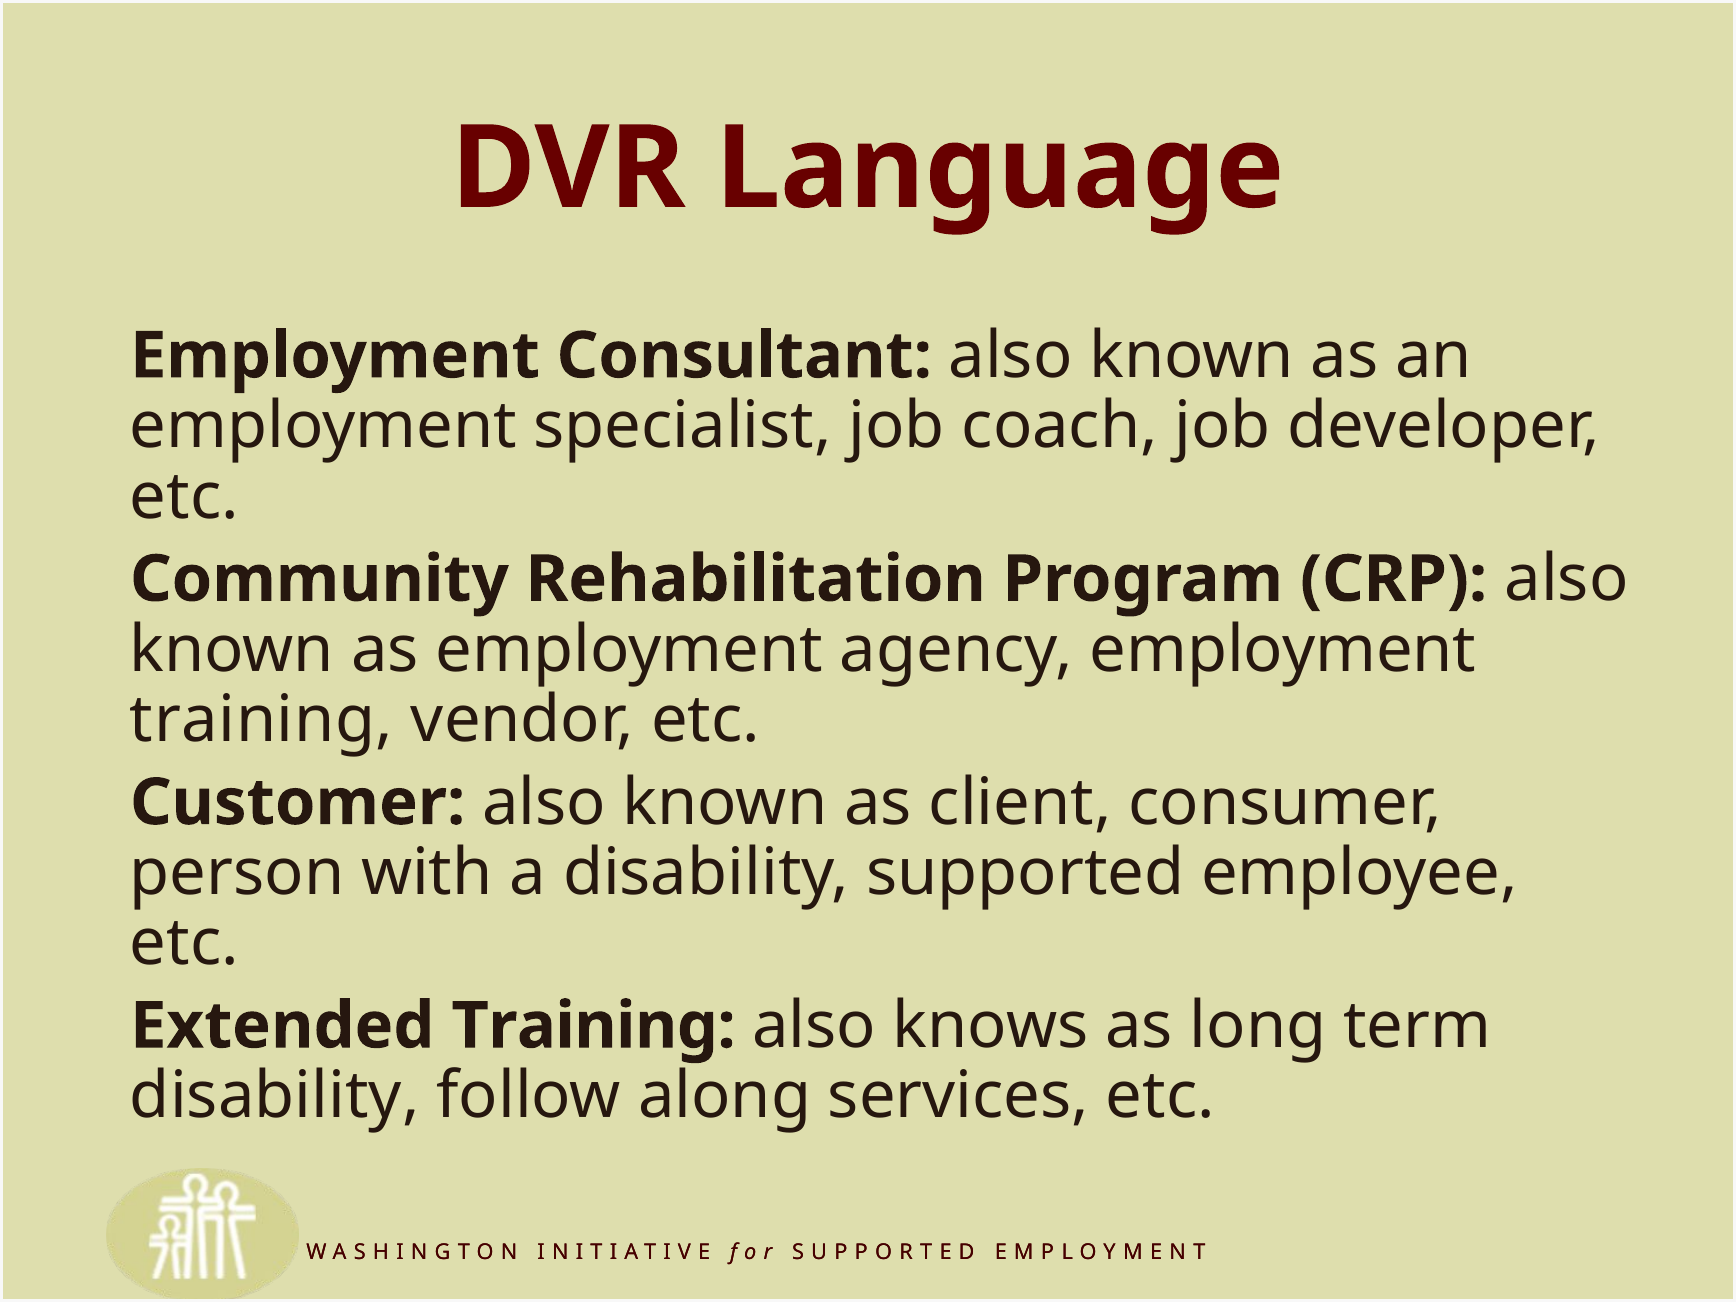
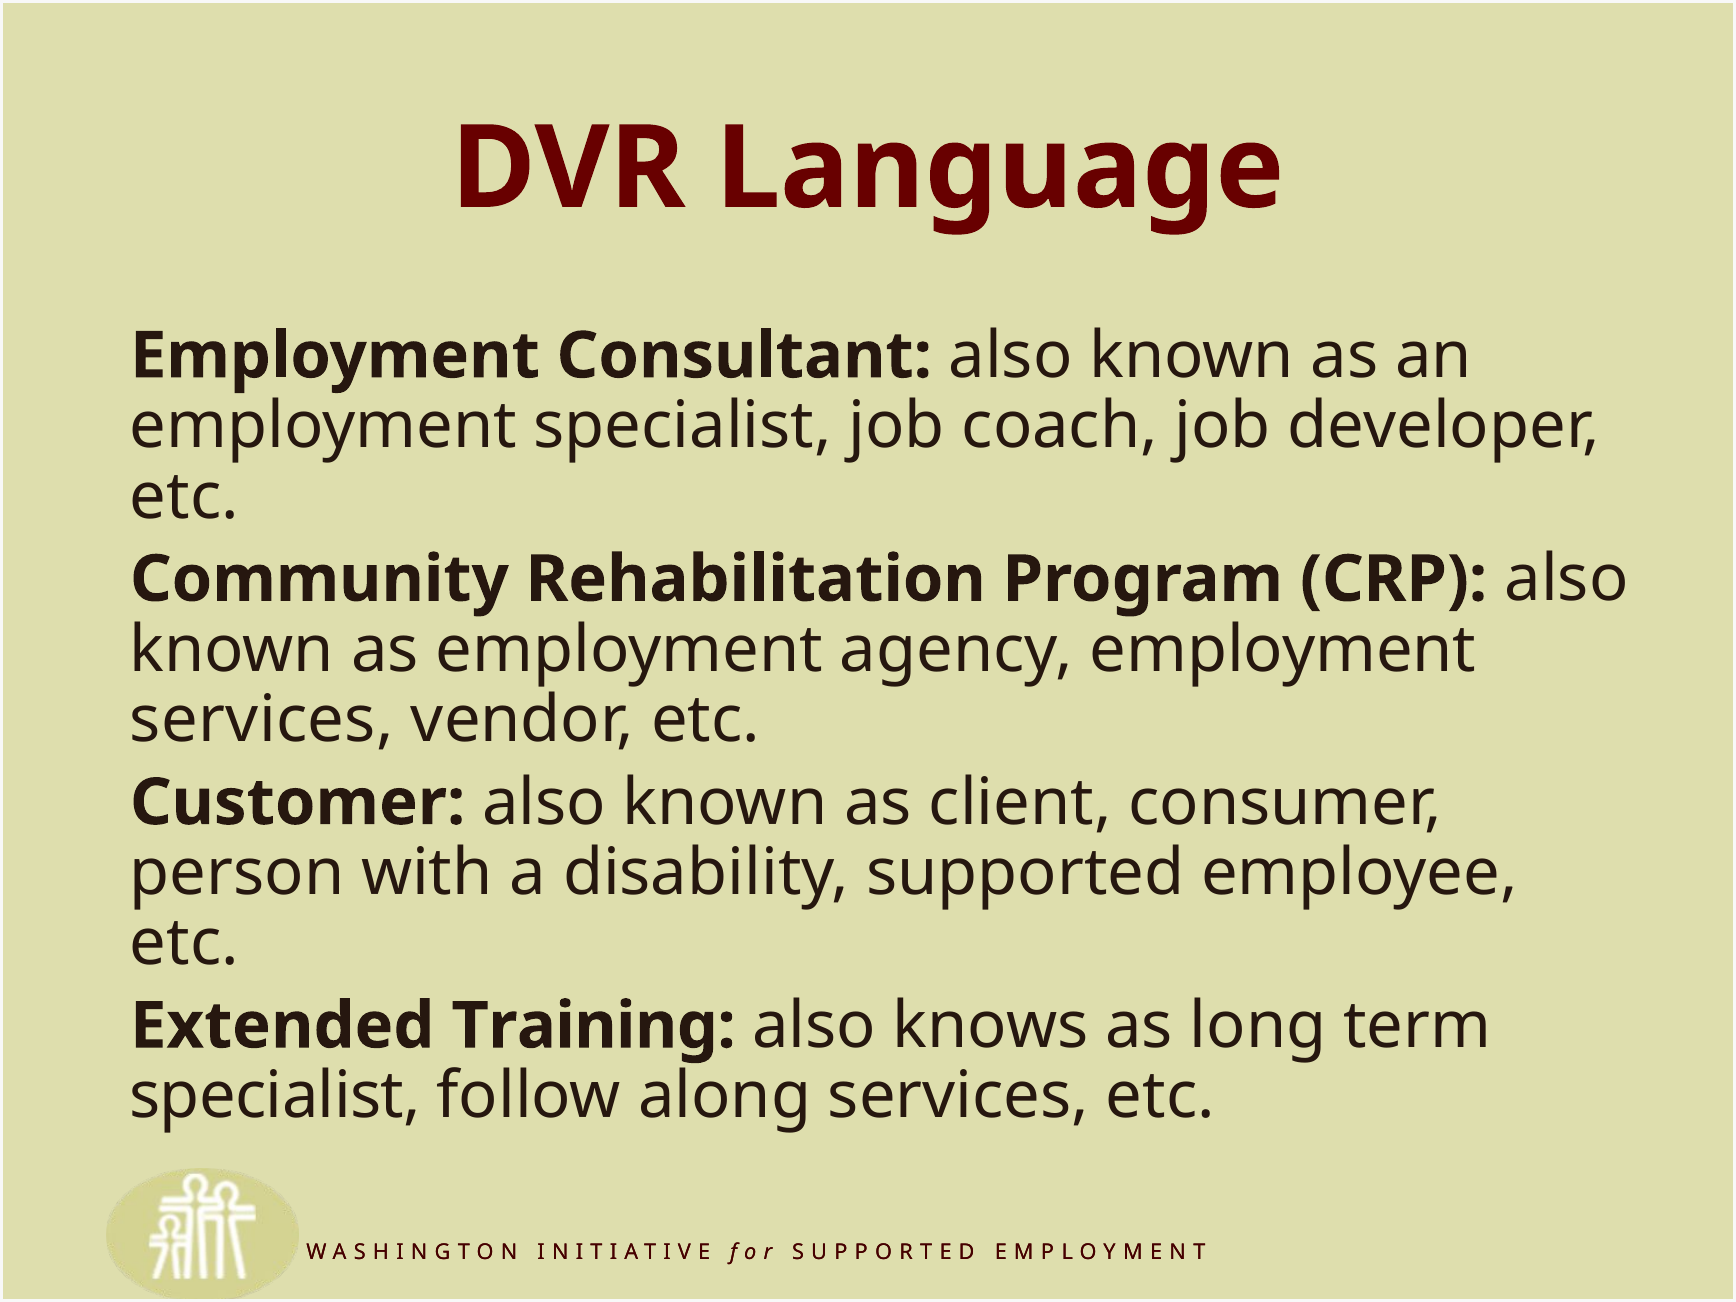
training at (262, 720): training -> services
disability at (275, 1096): disability -> specialist
